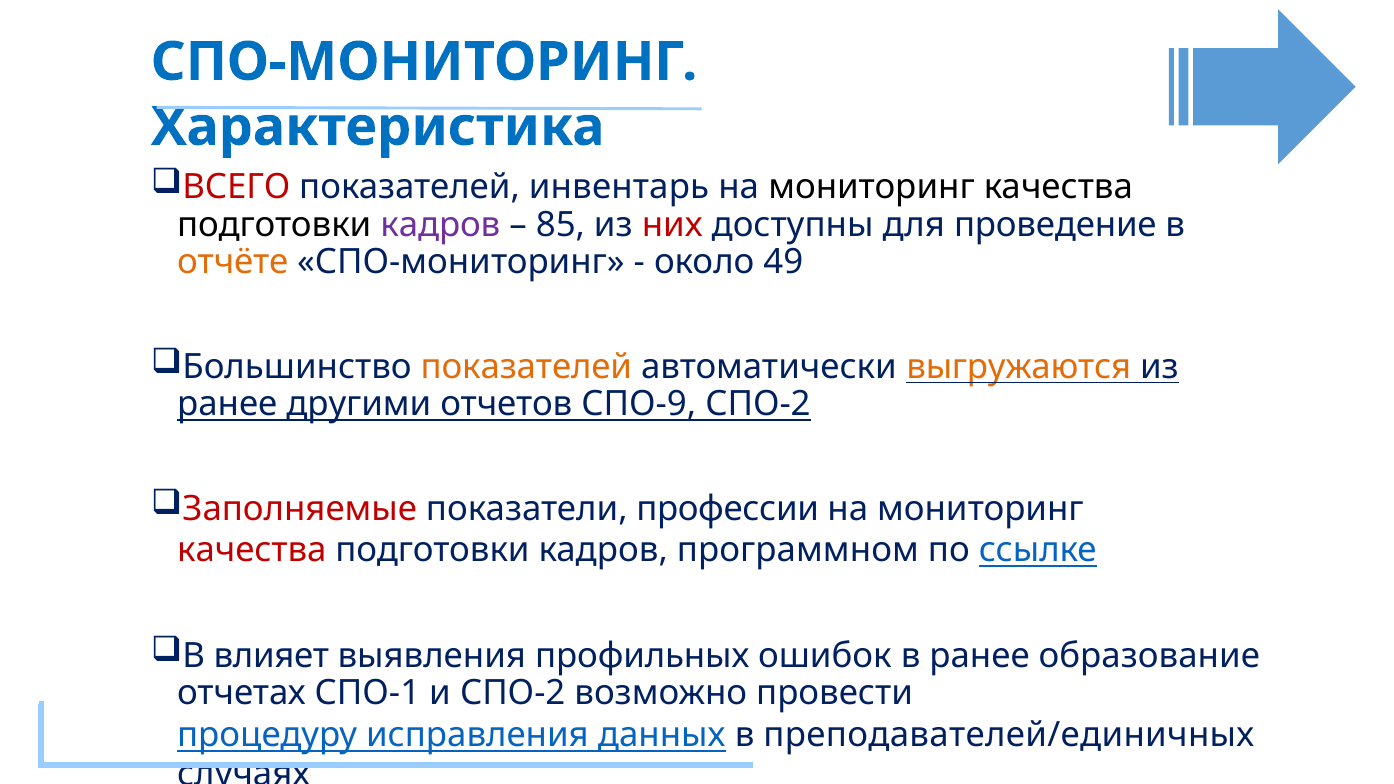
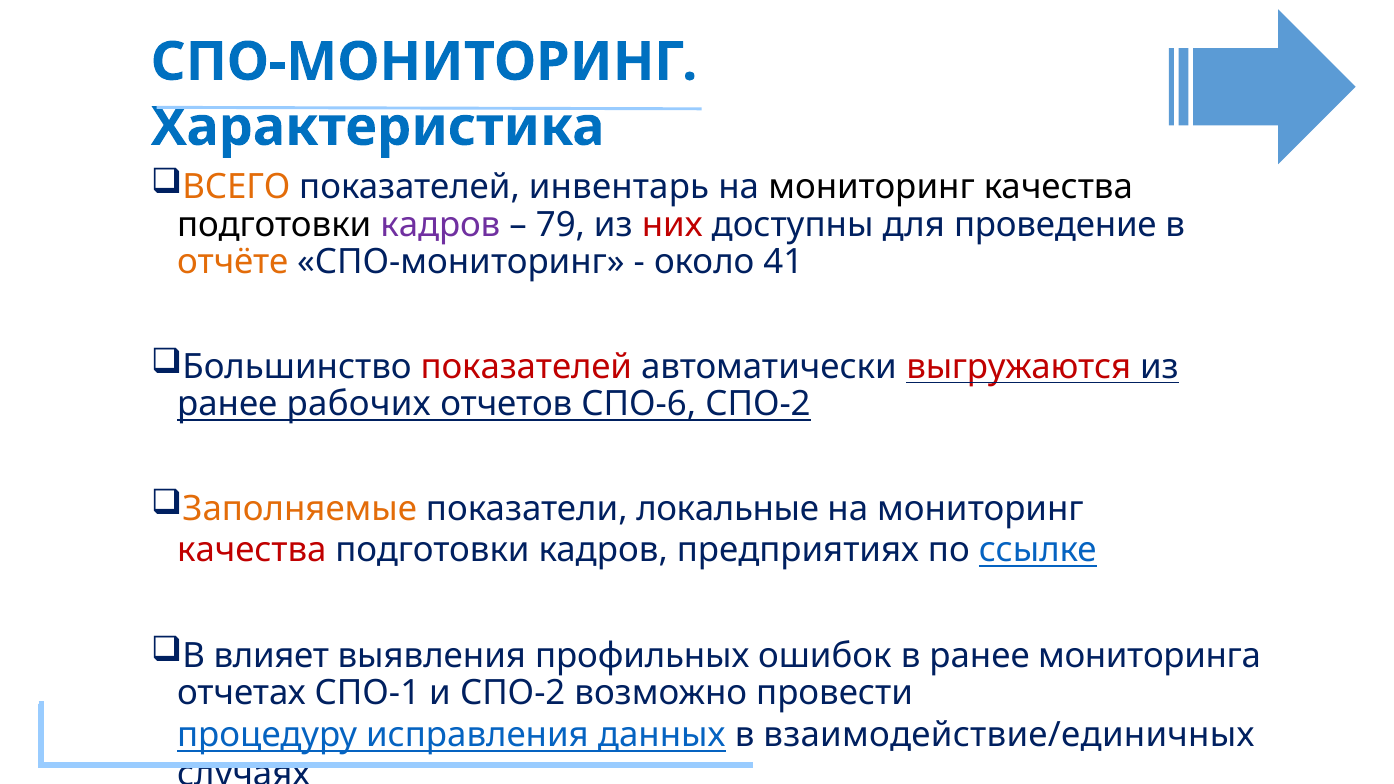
ВСЕГО colour: red -> orange
85: 85 -> 79
49: 49 -> 41
показателей at (526, 367) colour: orange -> red
выгружаются colour: orange -> red
другими: другими -> рабочих
СПО-9: СПО-9 -> СПО-6
Заполняемые colour: red -> orange
профессии: профессии -> локальные
программном: программном -> предприятиях
образование: образование -> мониторинга
преподавателей/единичных: преподавателей/единичных -> взаимодействие/единичных
